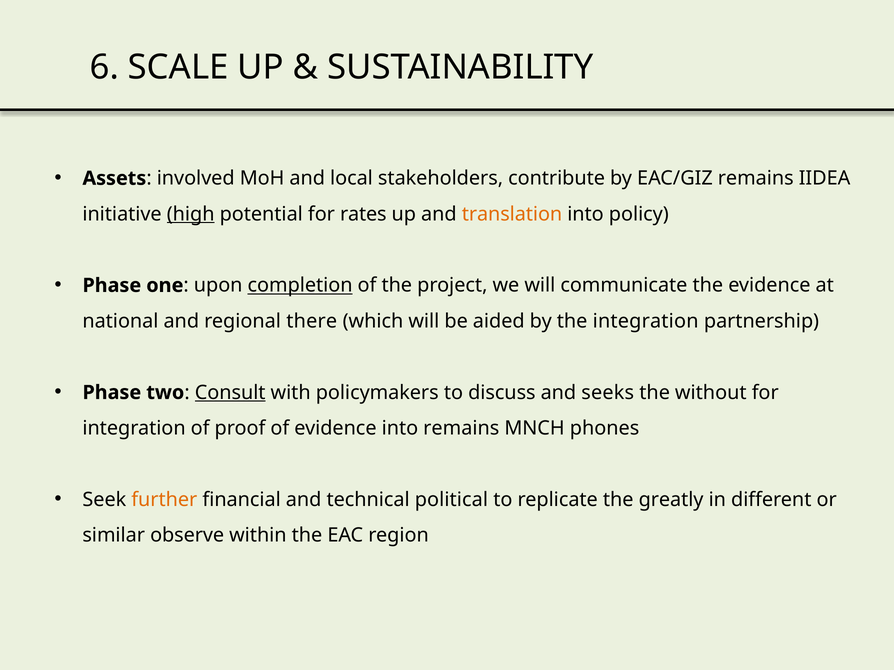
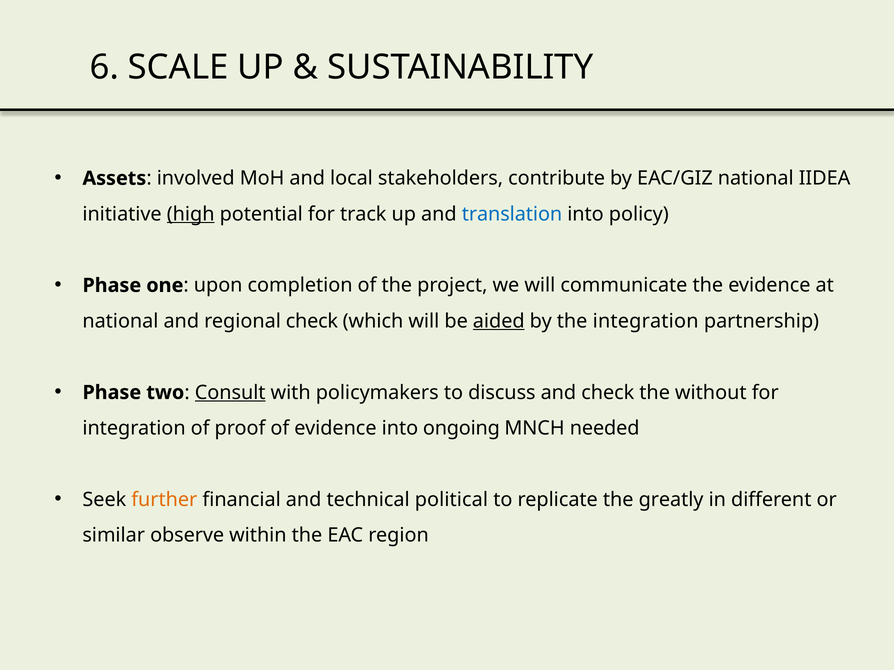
EAC/GIZ remains: remains -> national
rates: rates -> track
translation colour: orange -> blue
completion underline: present -> none
regional there: there -> check
aided underline: none -> present
and seeks: seeks -> check
into remains: remains -> ongoing
phones: phones -> needed
